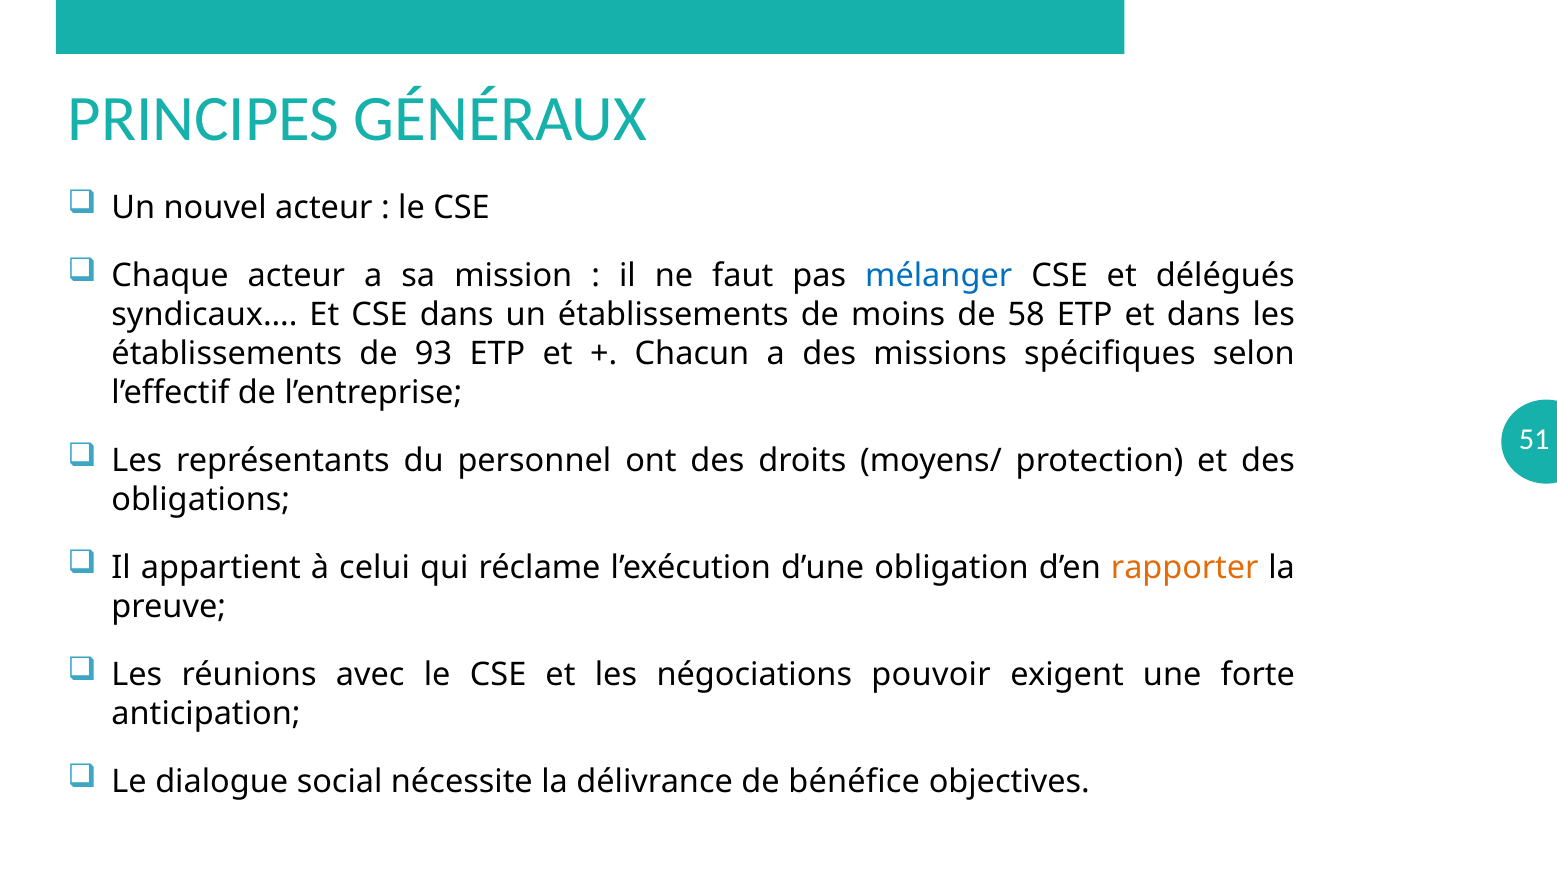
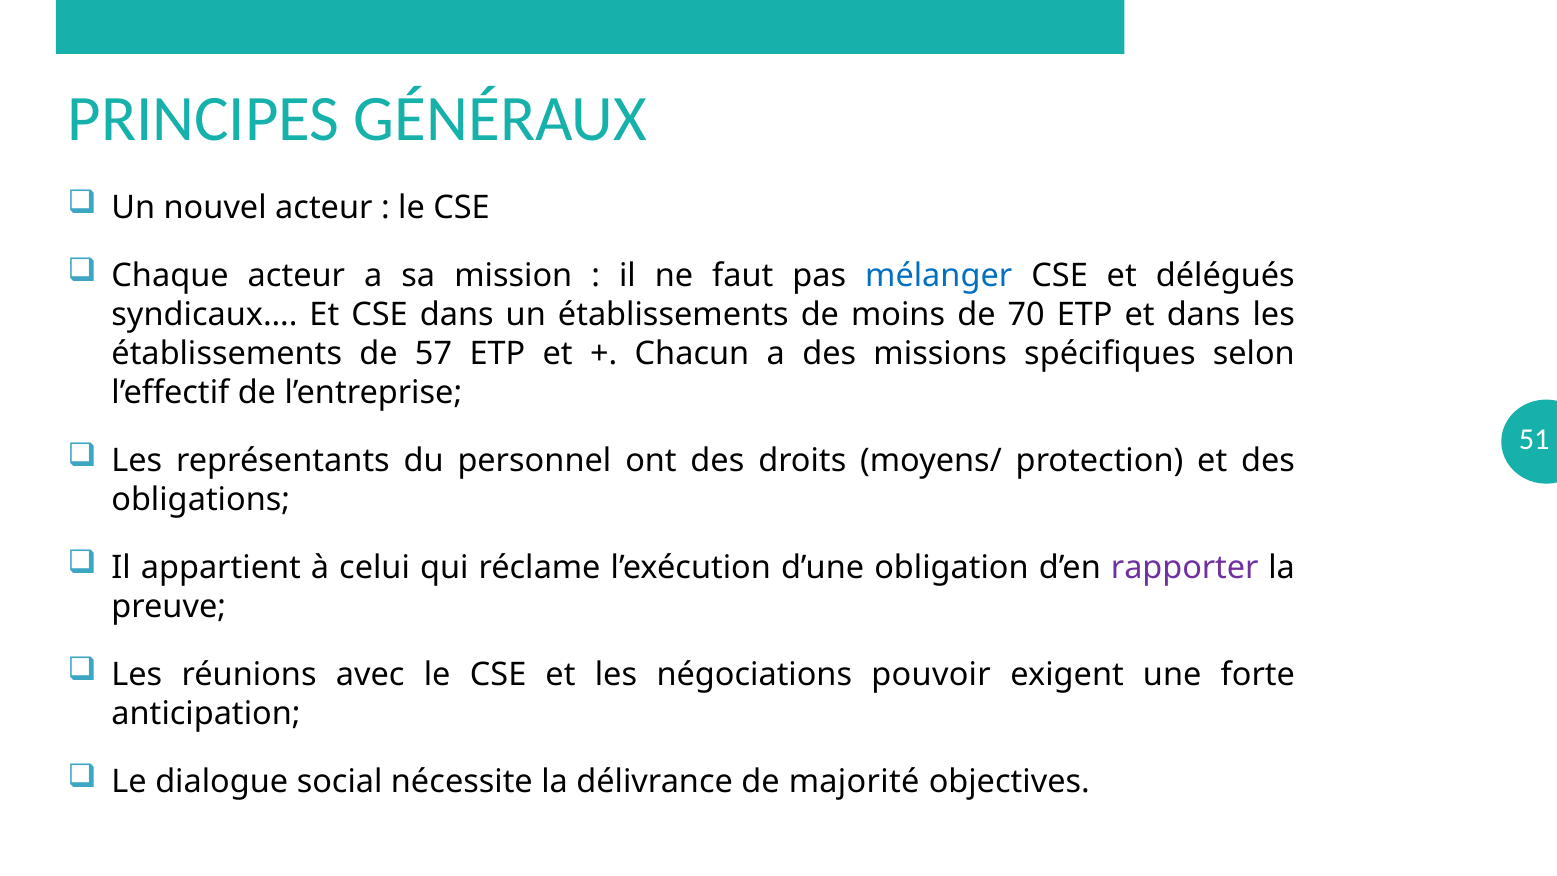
58: 58 -> 70
93: 93 -> 57
rapporter colour: orange -> purple
bénéfice: bénéfice -> majorité
